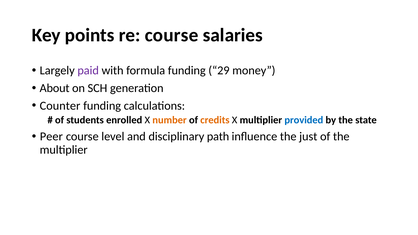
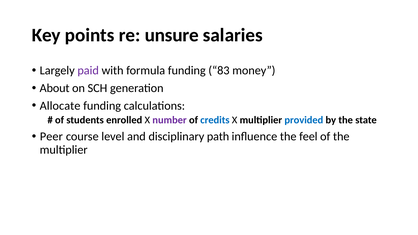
re course: course -> unsure
29: 29 -> 83
Counter: Counter -> Allocate
number colour: orange -> purple
credits colour: orange -> blue
just: just -> feel
